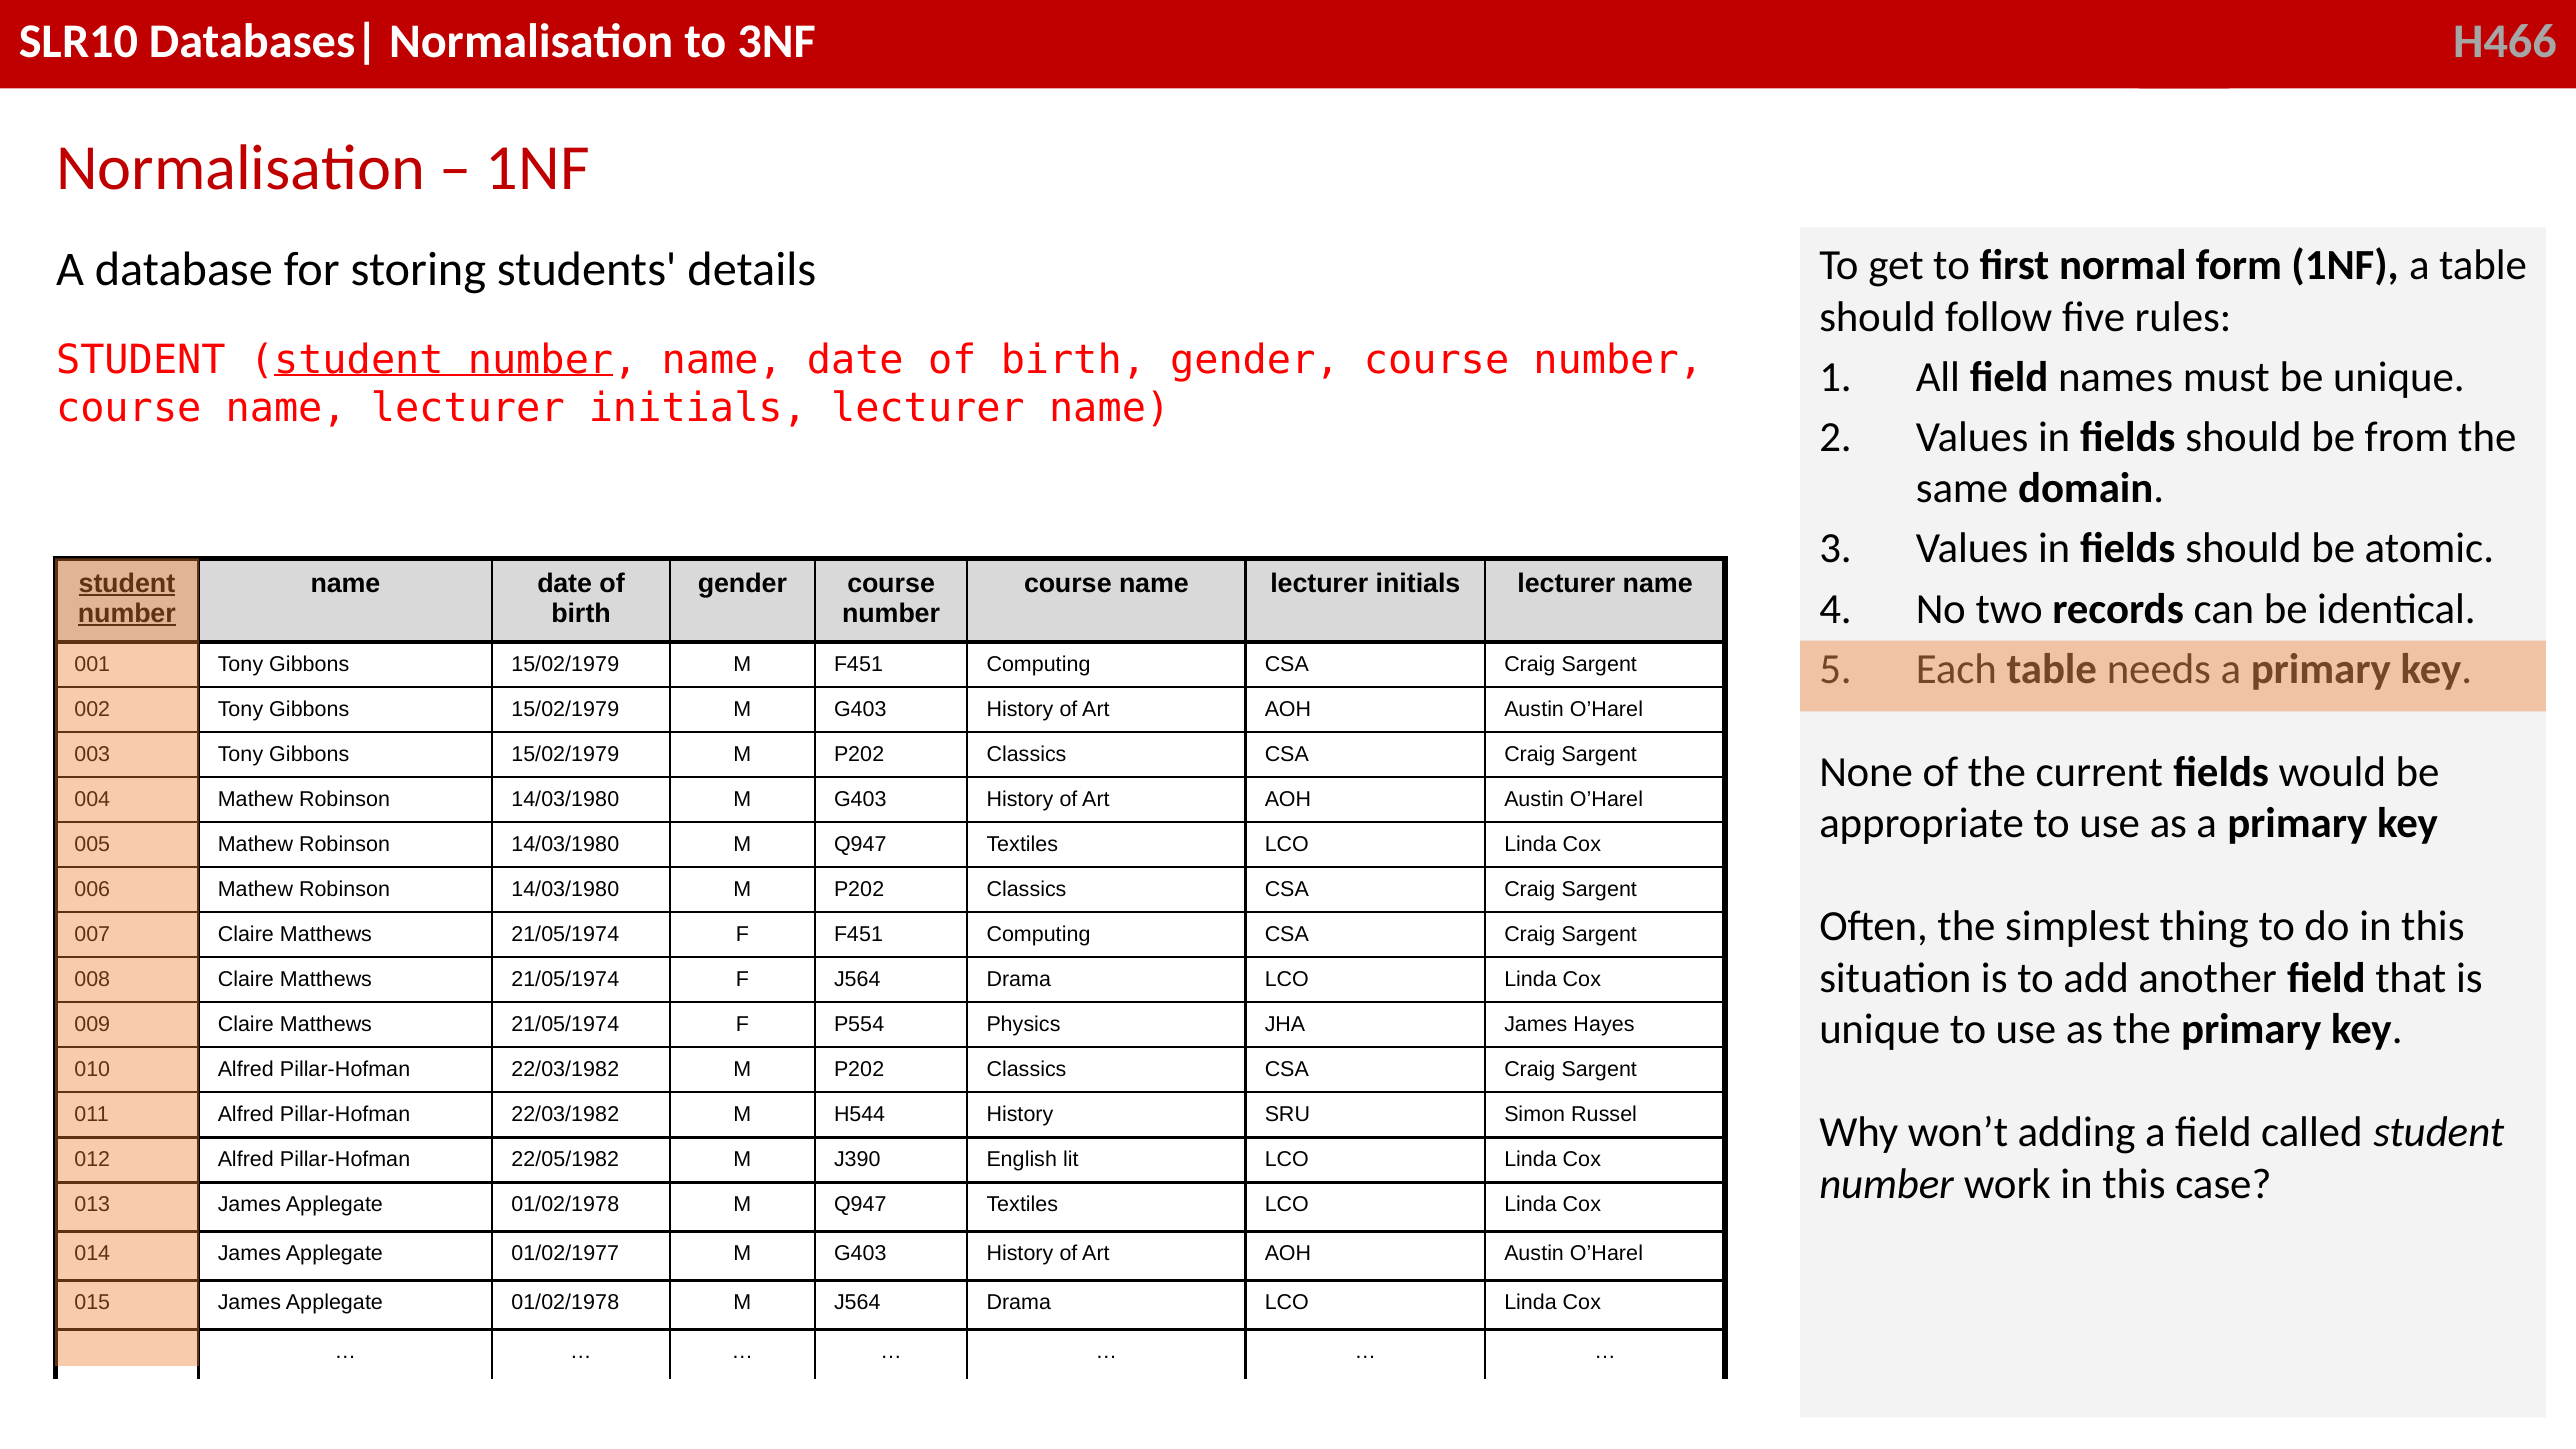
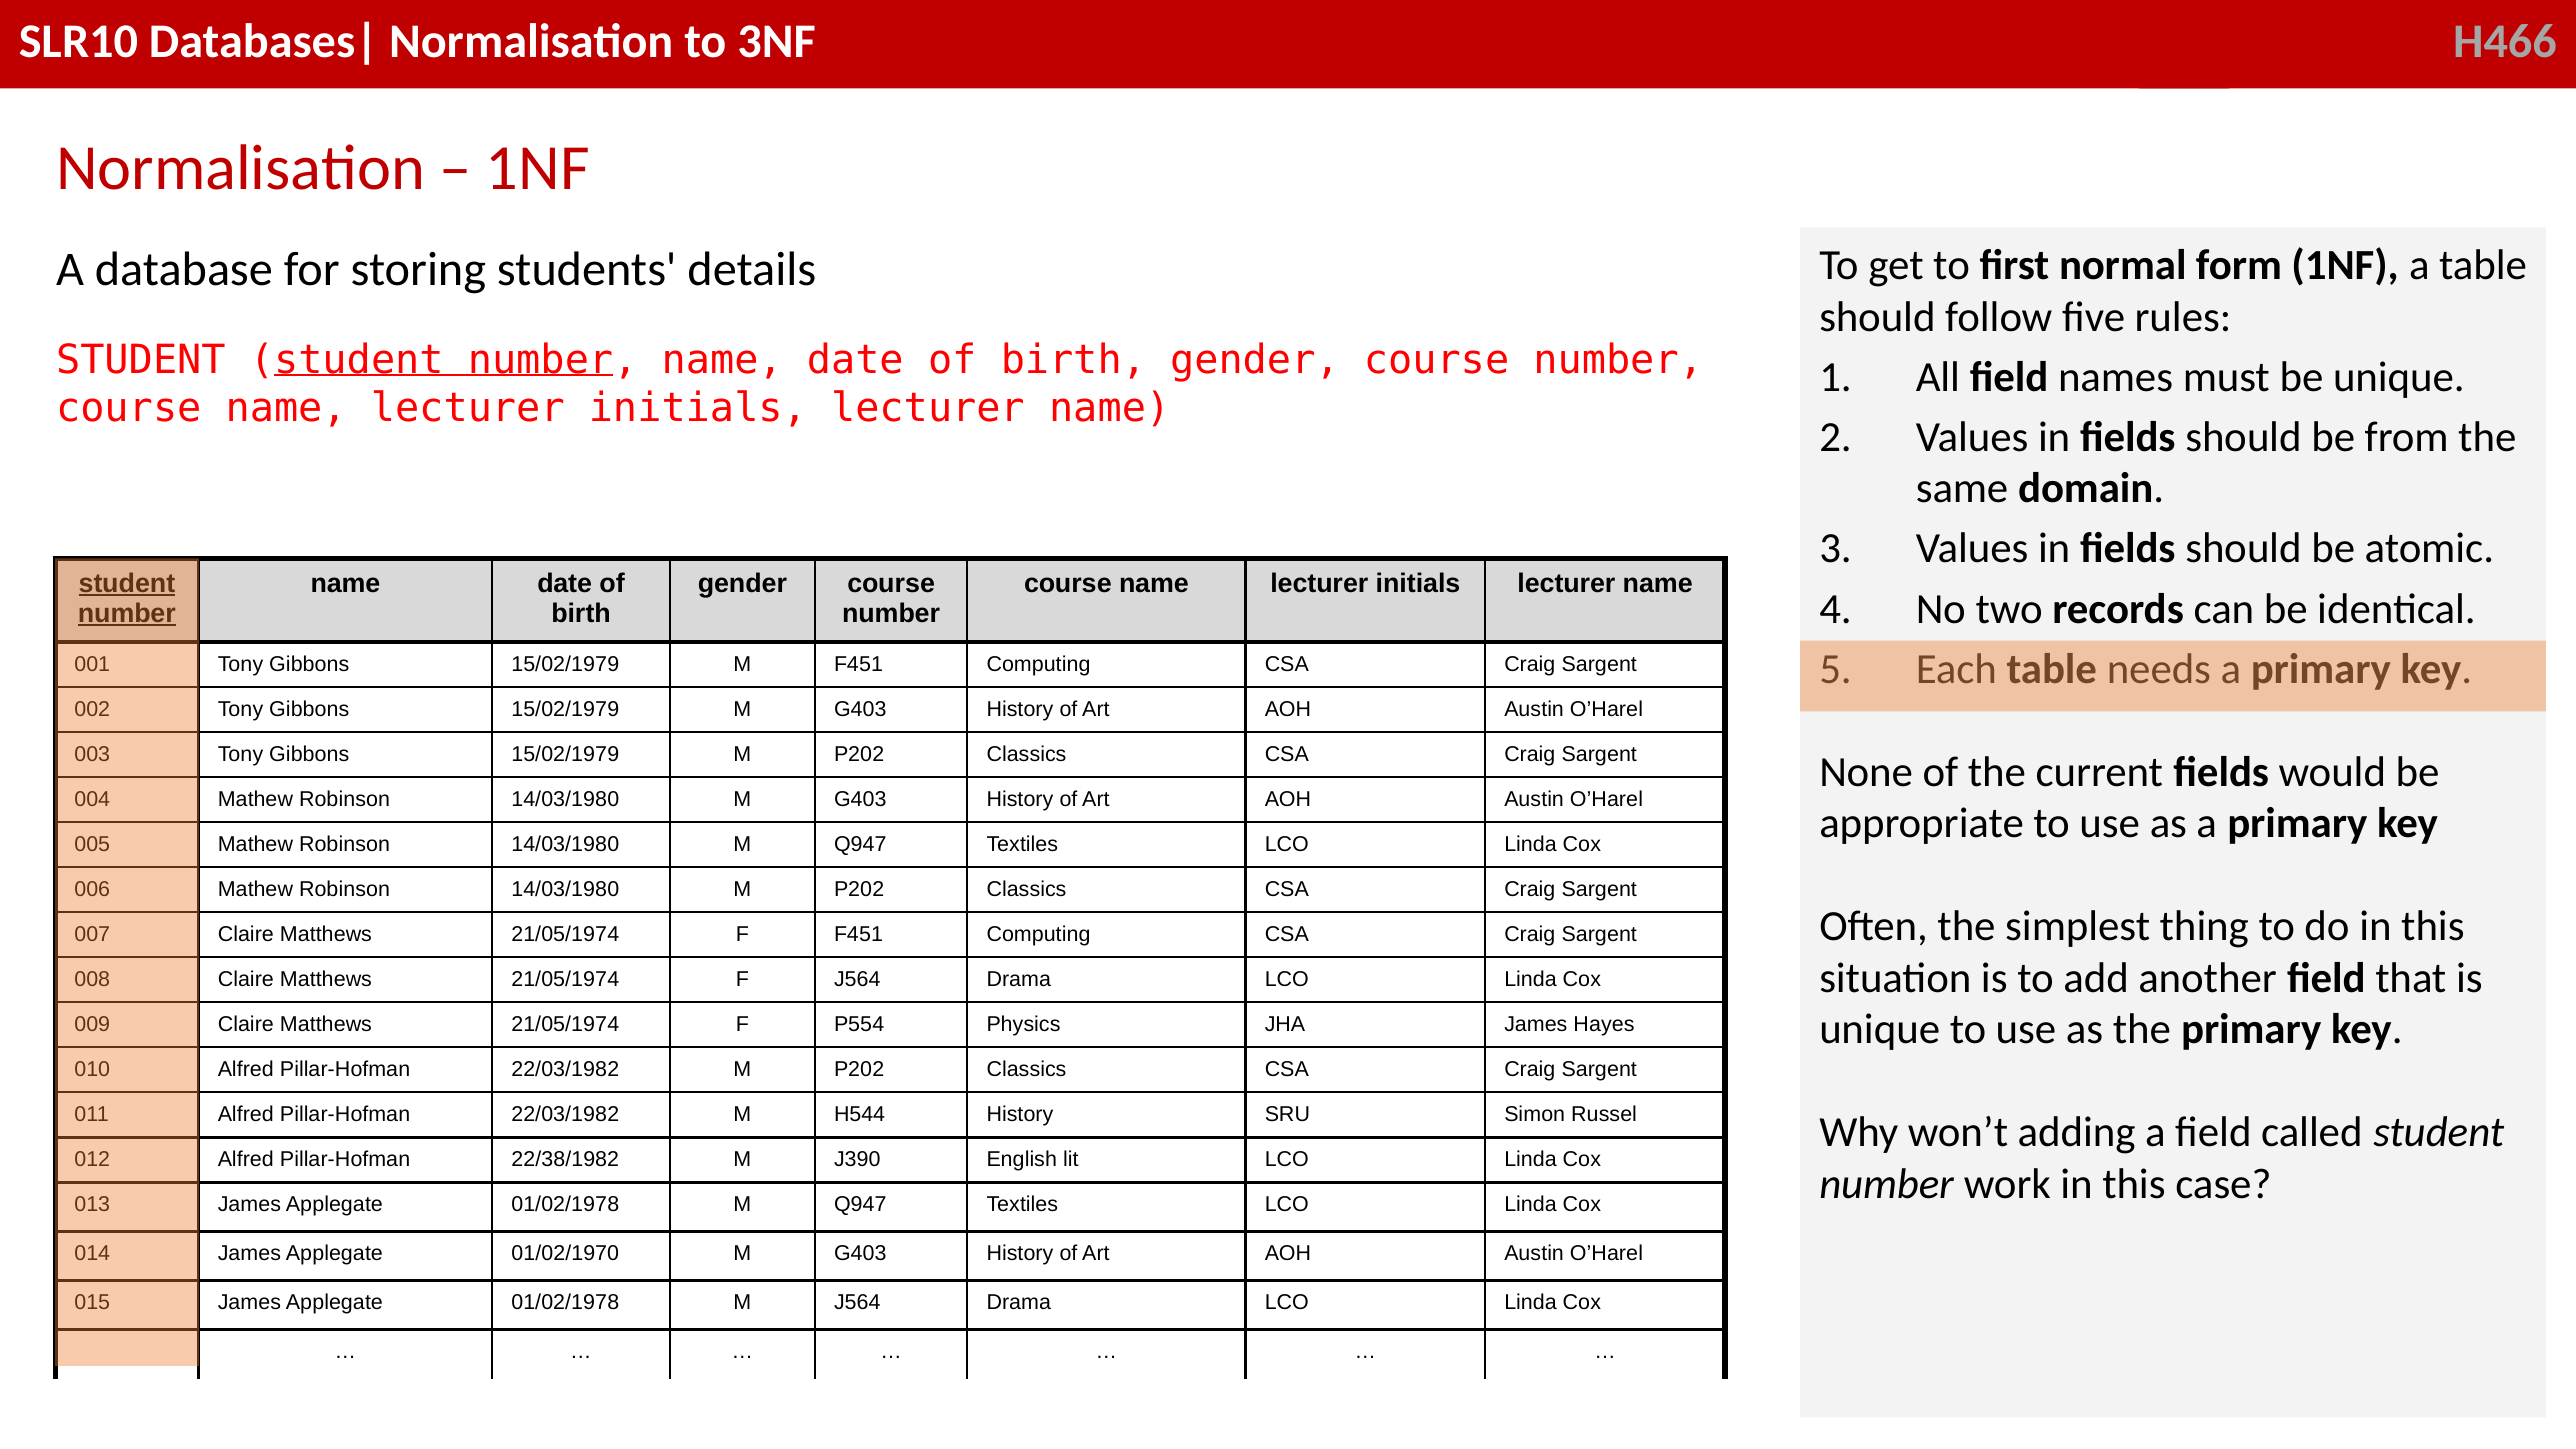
22/05/1982: 22/05/1982 -> 22/38/1982
01/02/1977: 01/02/1977 -> 01/02/1970
